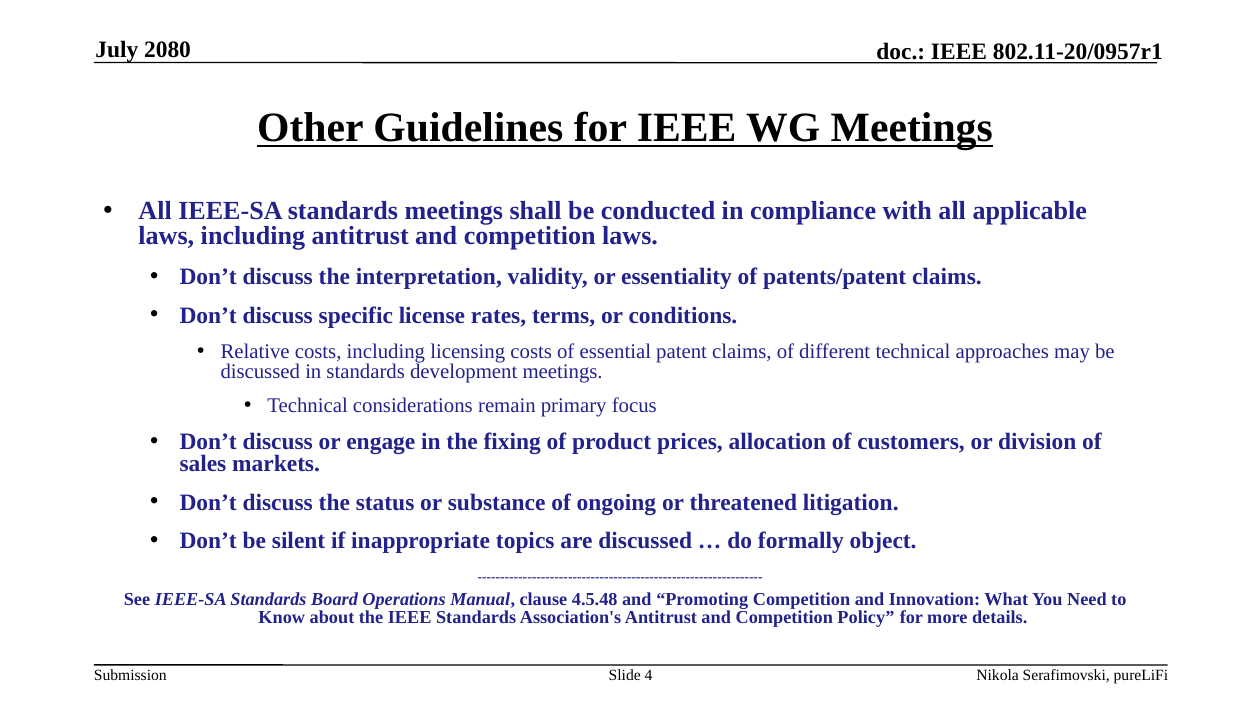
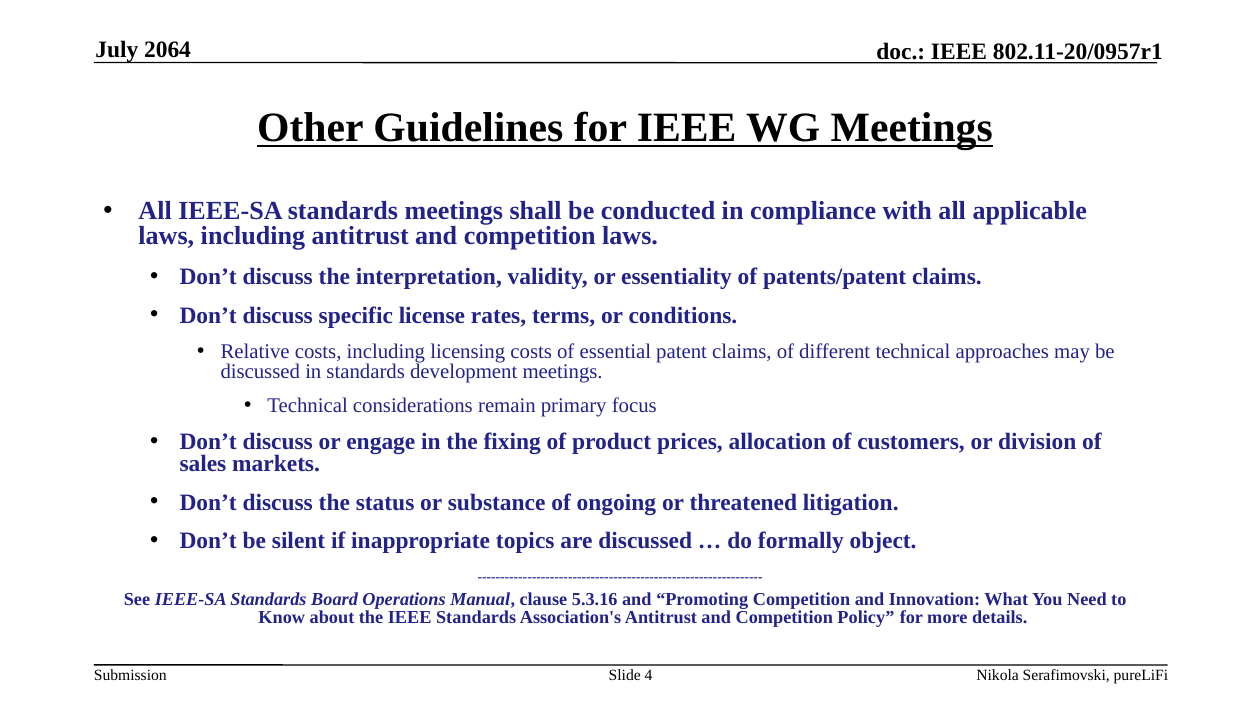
2080: 2080 -> 2064
4.5.48: 4.5.48 -> 5.3.16
